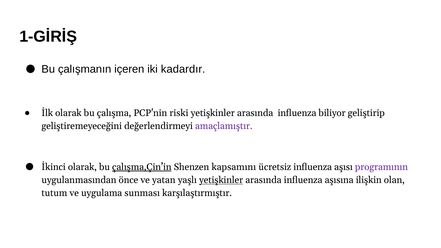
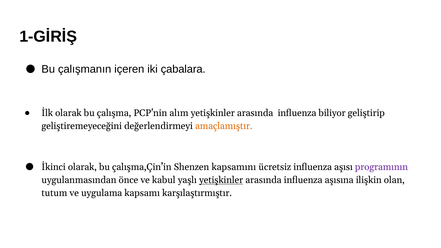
kadardır: kadardır -> çabalara
riski: riski -> alım
amaçlamıştır colour: purple -> orange
çalışma,Çin’in underline: present -> none
yatan: yatan -> kabul
sunması: sunması -> kapsamı
